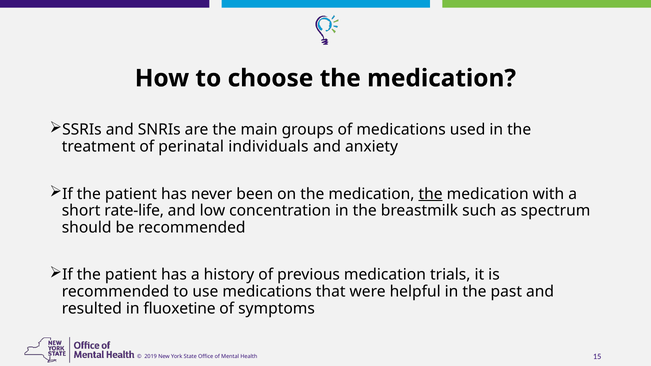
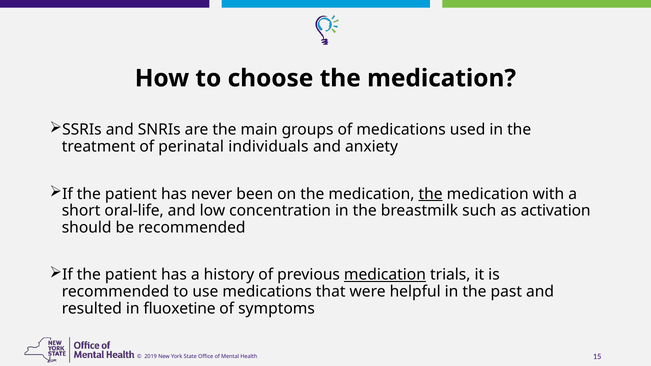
rate-life: rate-life -> oral-life
spectrum: spectrum -> activation
medication at (385, 275) underline: none -> present
